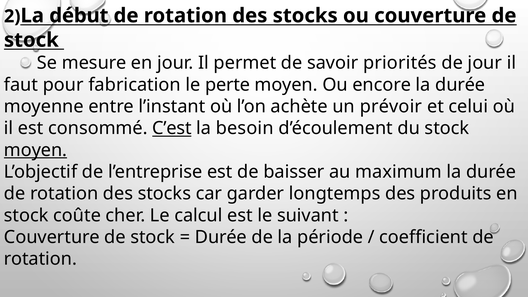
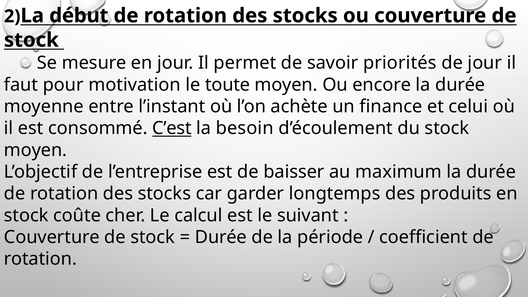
fabrication: fabrication -> motivation
perte: perte -> toute
prévoir: prévoir -> finance
moyen at (36, 150) underline: present -> none
